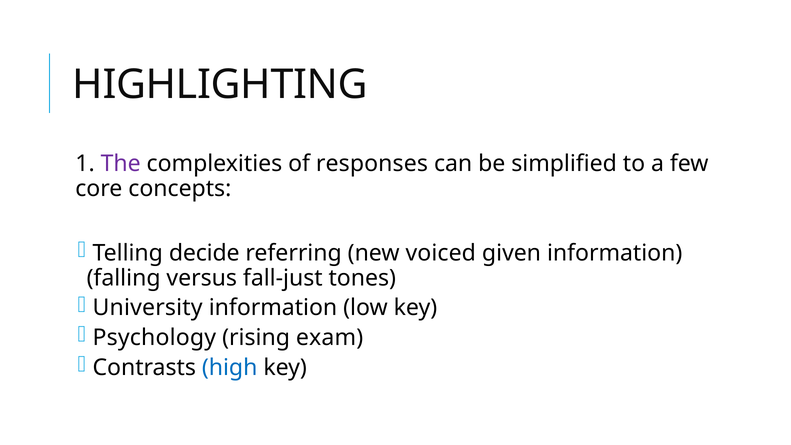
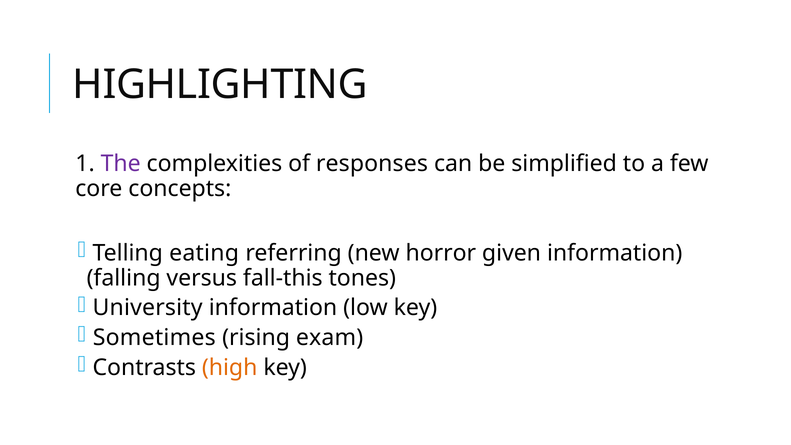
decide: decide -> eating
voiced: voiced -> horror
fall-just: fall-just -> fall-this
Psychology: Psychology -> Sometimes
high colour: blue -> orange
